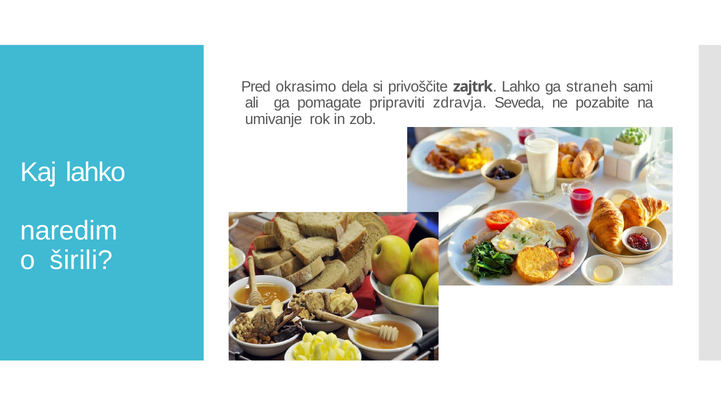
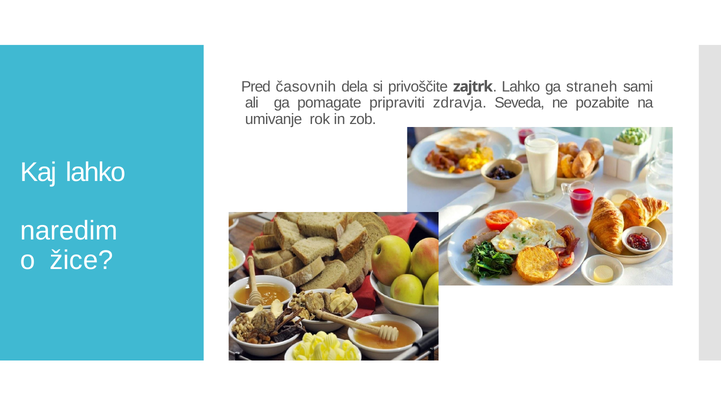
okrasimo: okrasimo -> časovnih
širili: širili -> žice
